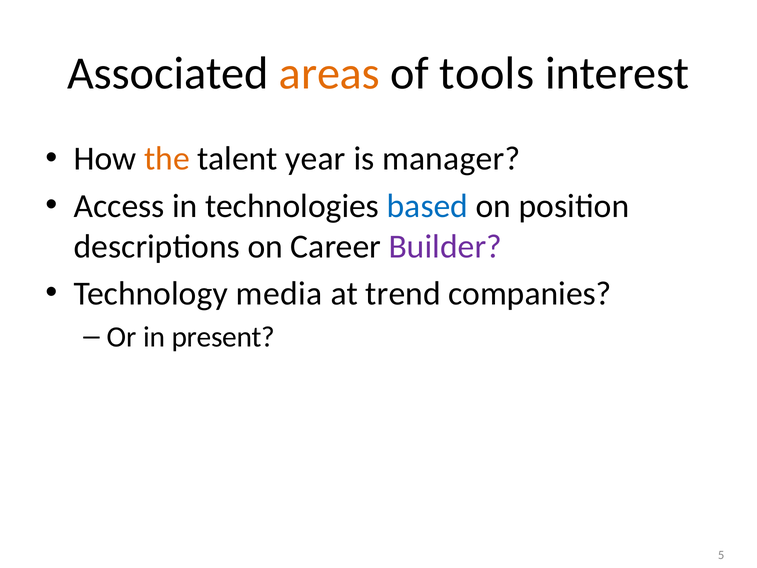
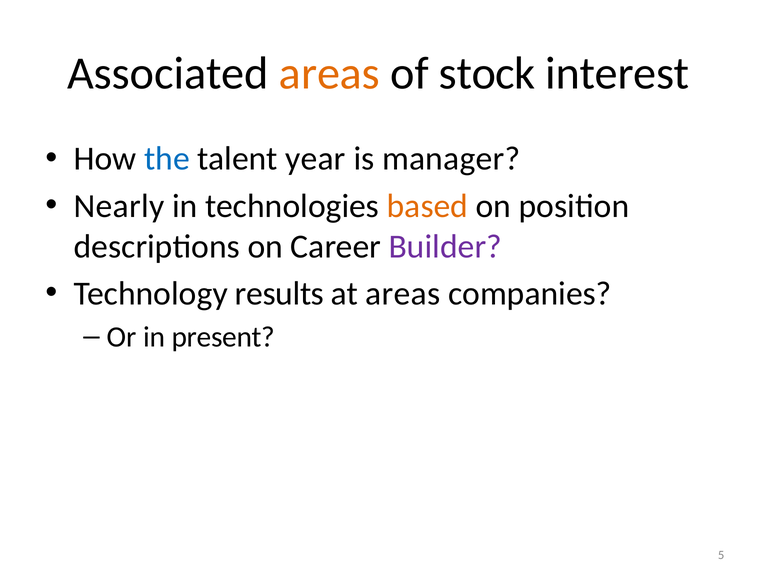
tools: tools -> stock
the colour: orange -> blue
Access: Access -> Nearly
based colour: blue -> orange
media: media -> results
at trend: trend -> areas
